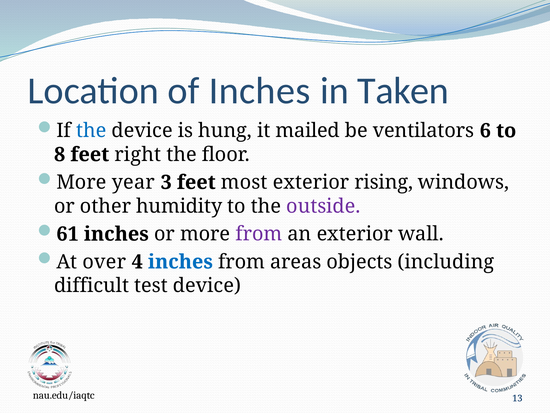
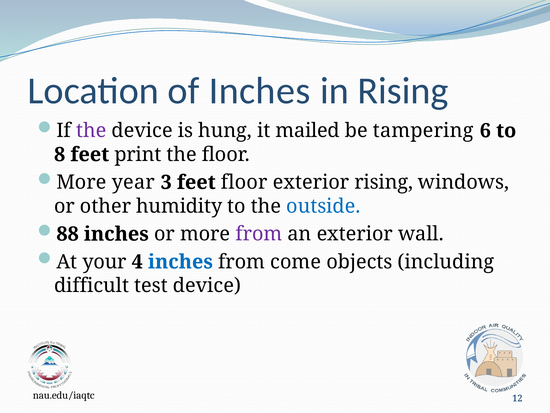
in Taken: Taken -> Rising
the at (91, 131) colour: blue -> purple
ventilators: ventilators -> tampering
right: right -> print
feet most: most -> floor
outside colour: purple -> blue
61: 61 -> 88
over: over -> your
areas: areas -> come
13: 13 -> 12
